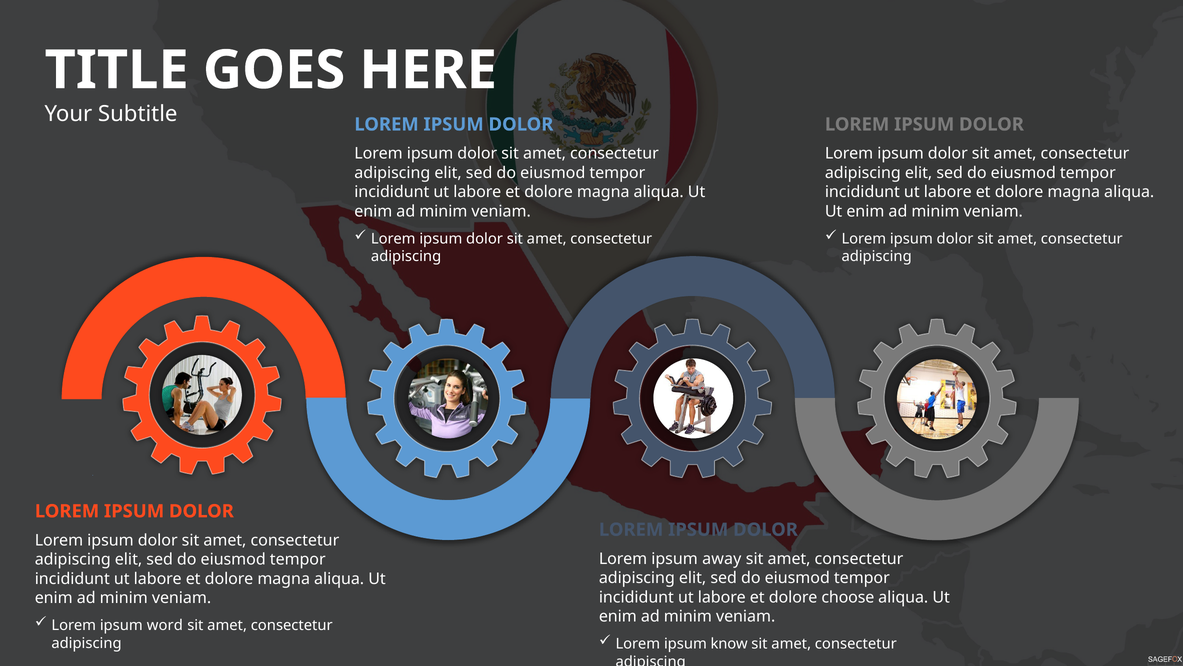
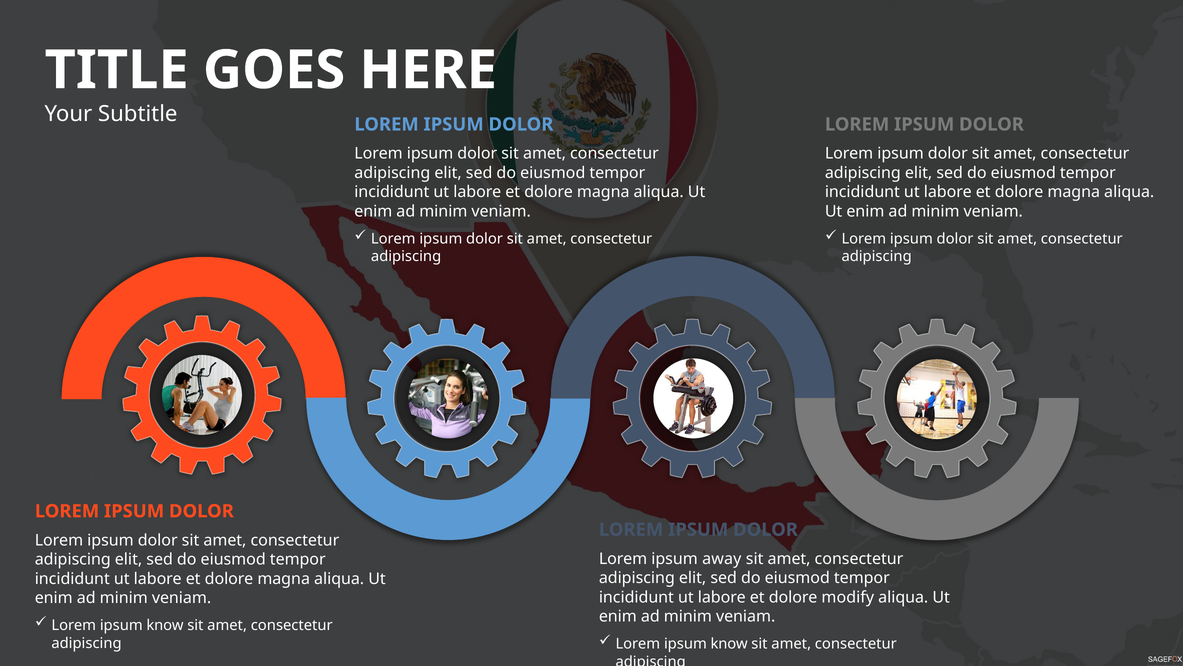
choose: choose -> modify
word at (165, 625): word -> know
